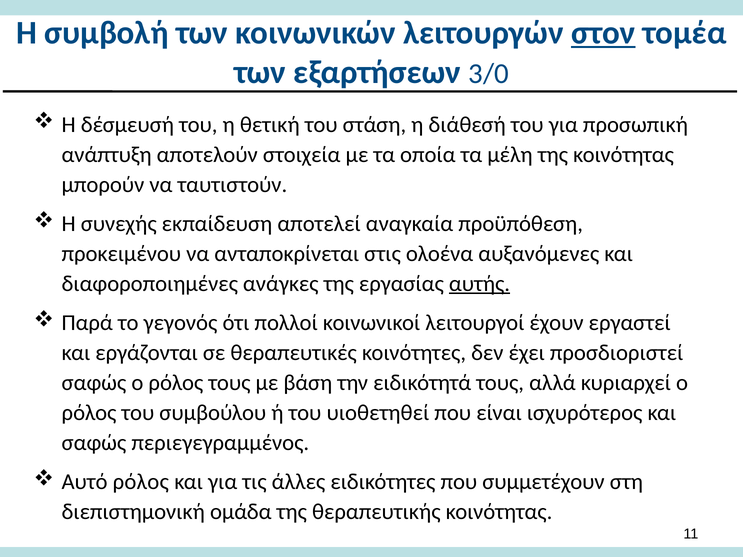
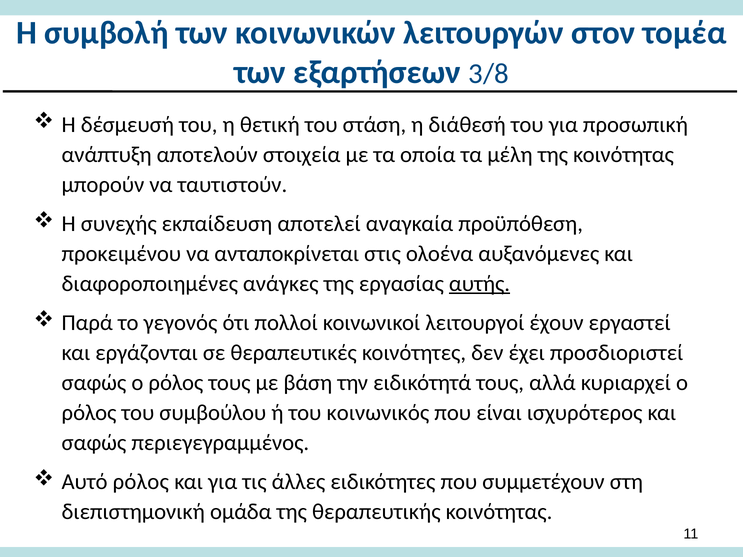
στον underline: present -> none
3/0: 3/0 -> 3/8
υιοθετηθεί: υιοθετηθεί -> κοινωνικός
